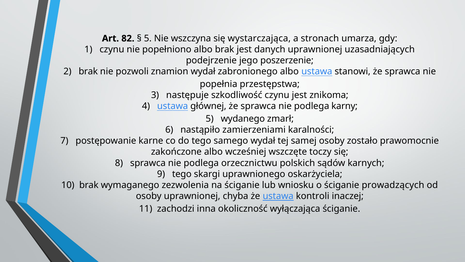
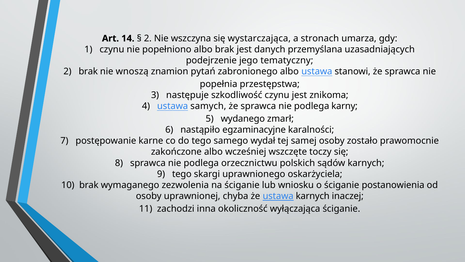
82: 82 -> 14
5 at (148, 38): 5 -> 2
danych uprawnionej: uprawnionej -> przemyślana
poszerzenie: poszerzenie -> tematyczny
pozwoli: pozwoli -> wnoszą
znamion wydał: wydał -> pytań
głównej: głównej -> samych
zamierzeniami: zamierzeniami -> egzaminacyjne
prowadzących: prowadzących -> postanowienia
ustawa kontroli: kontroli -> karnych
